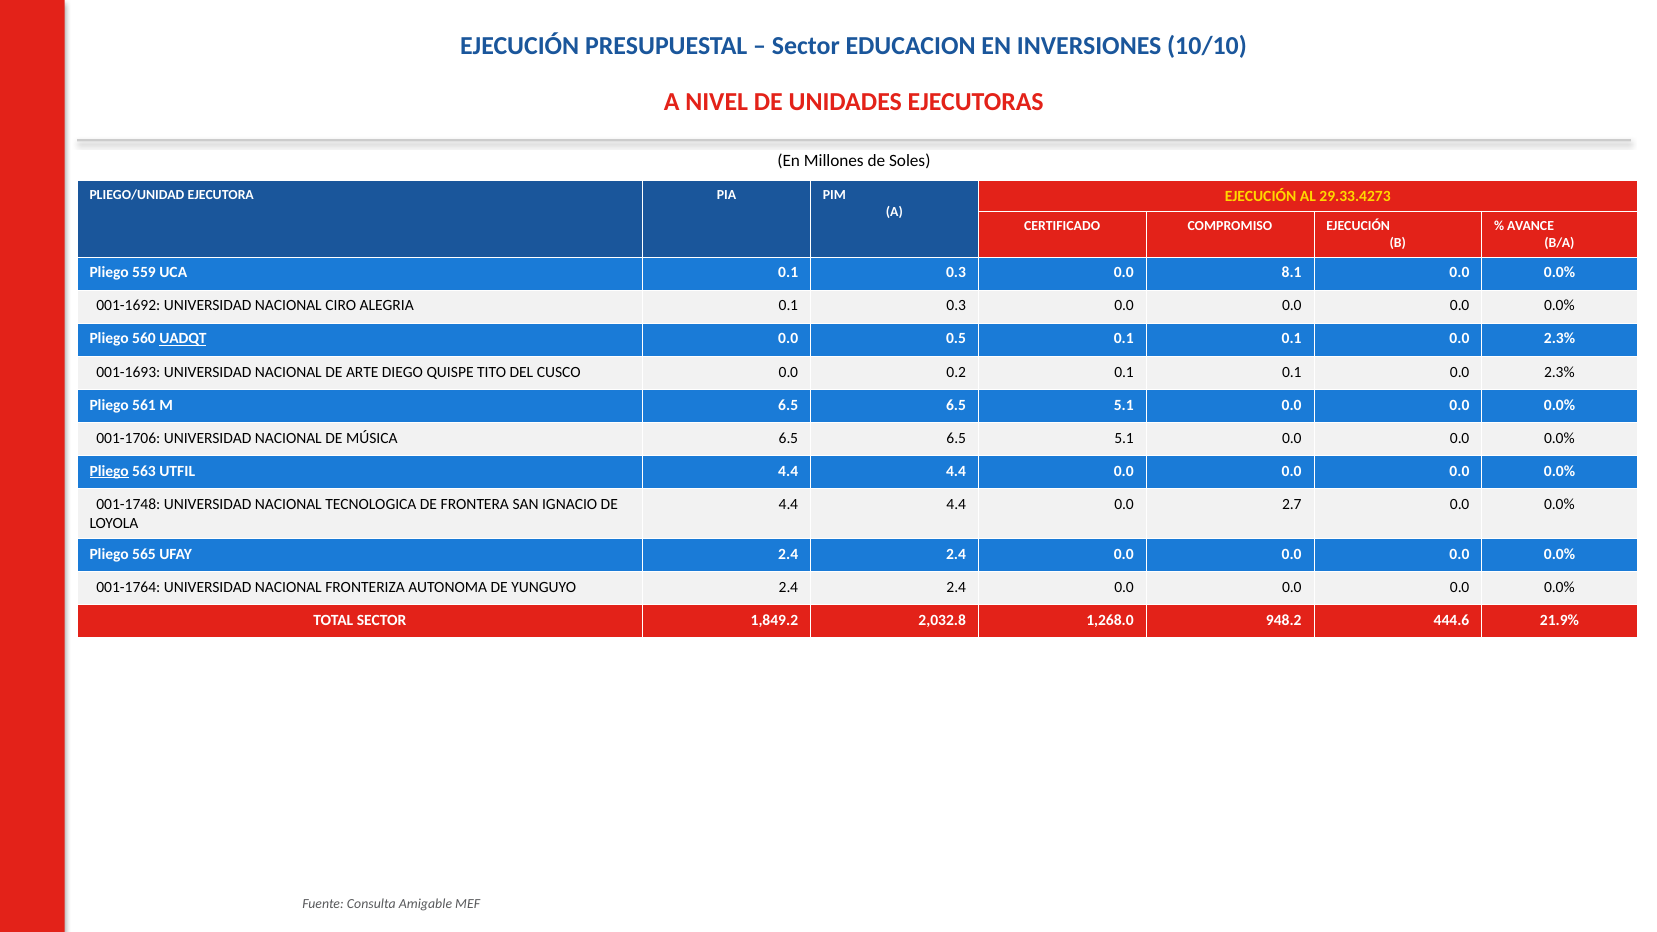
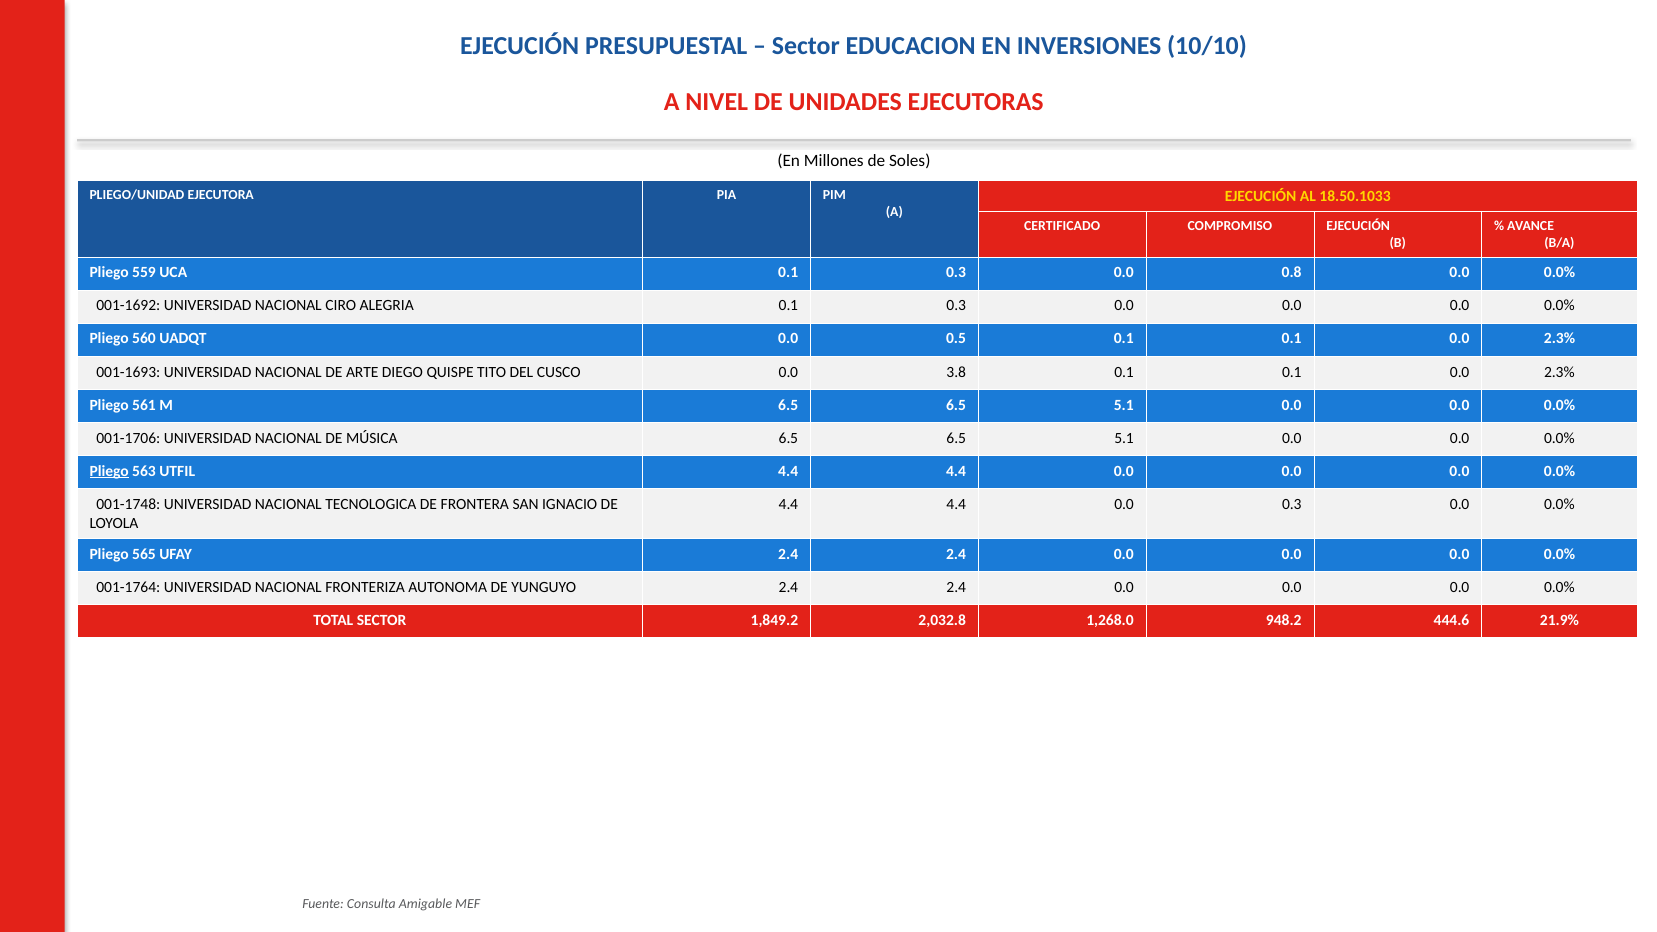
29.33.4273: 29.33.4273 -> 18.50.1033
8.1: 8.1 -> 0.8
UADQT underline: present -> none
0.2: 0.2 -> 3.8
0.0 2.7: 2.7 -> 0.3
